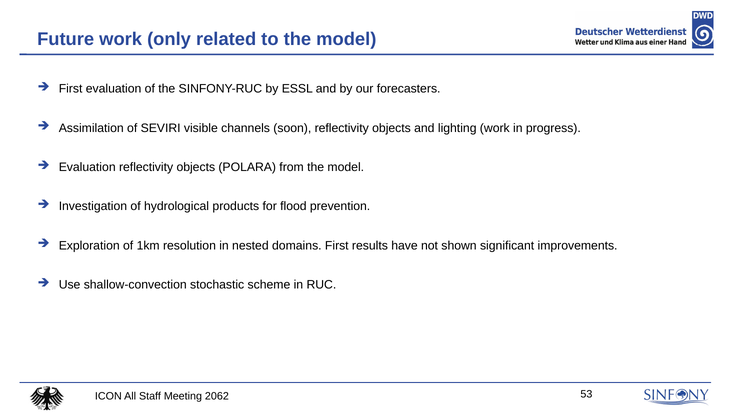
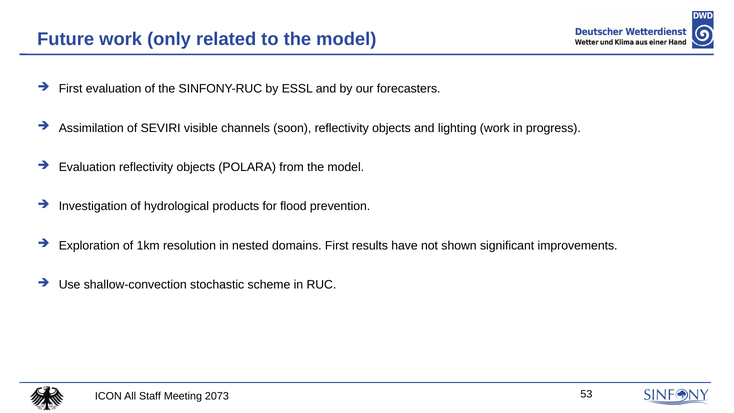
2062: 2062 -> 2073
